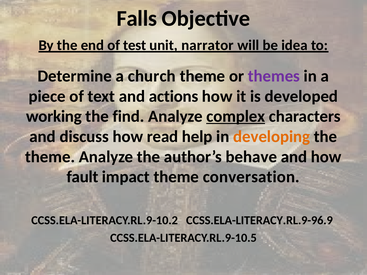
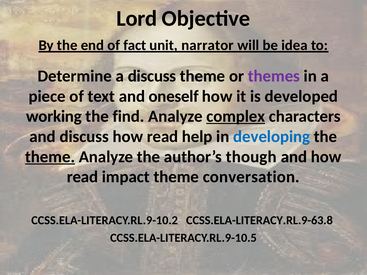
Falls: Falls -> Lord
test: test -> fact
a church: church -> discuss
actions: actions -> oneself
developing colour: orange -> blue
theme at (50, 157) underline: none -> present
behave: behave -> though
fault at (82, 177): fault -> read
CCSS.ELA-LITERACY.RL.9-96.9: CCSS.ELA-LITERACY.RL.9-96.9 -> CCSS.ELA-LITERACY.RL.9-63.8
